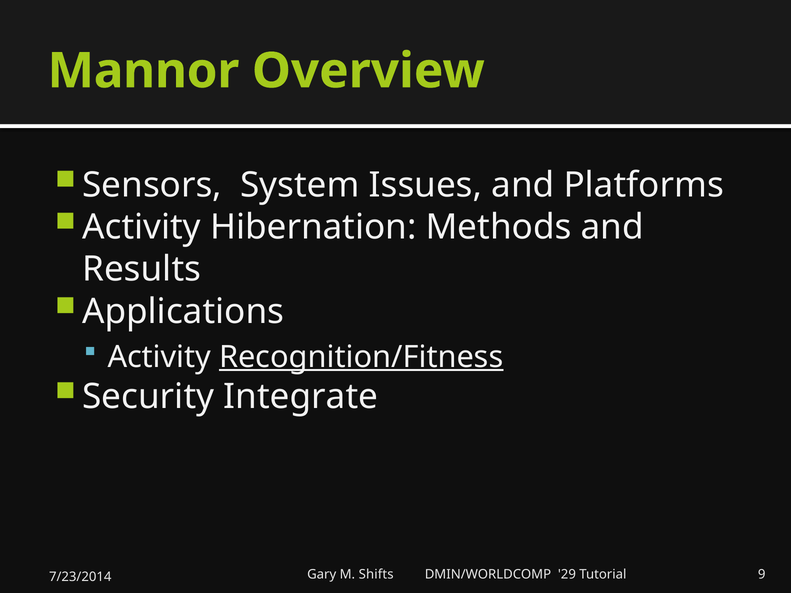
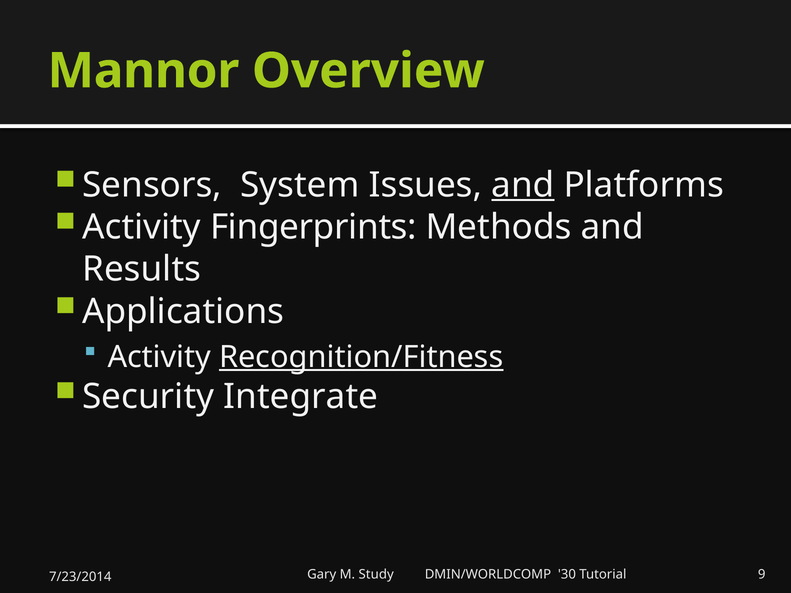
and at (523, 185) underline: none -> present
Hibernation: Hibernation -> Fingerprints
Shifts: Shifts -> Study
29: 29 -> 30
